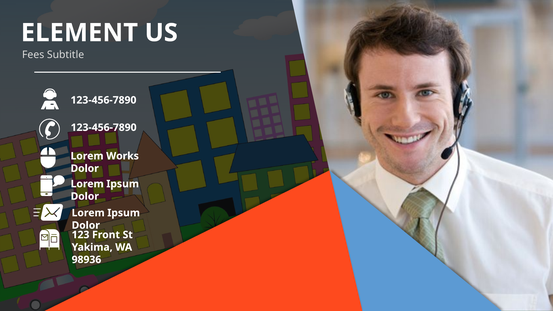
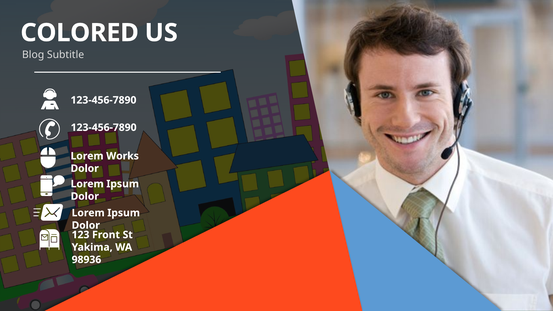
ELEMENT: ELEMENT -> COLORED
Fees: Fees -> Blog
